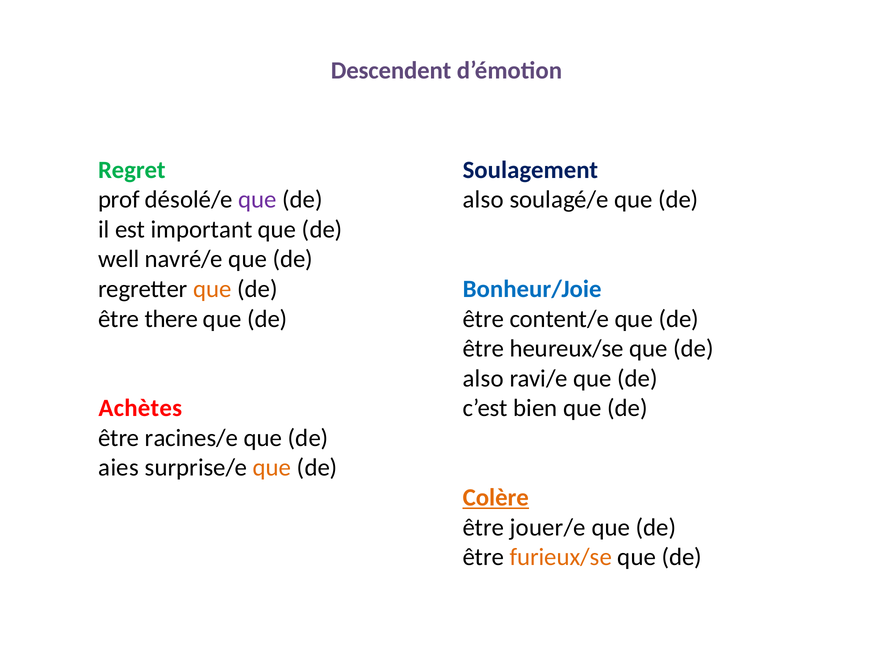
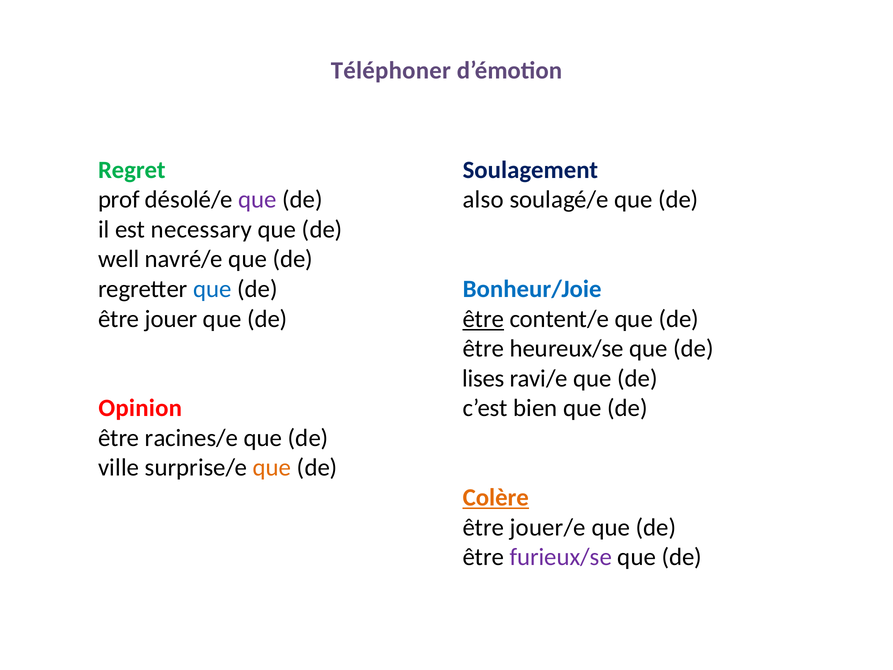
Descendent: Descendent -> Téléphoner
important: important -> necessary
que at (212, 289) colour: orange -> blue
there: there -> jouer
être at (483, 319) underline: none -> present
also at (483, 378): also -> lises
Achètes: Achètes -> Opinion
aies: aies -> ville
furieux/se colour: orange -> purple
